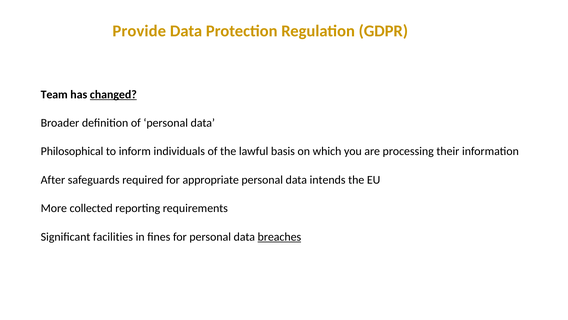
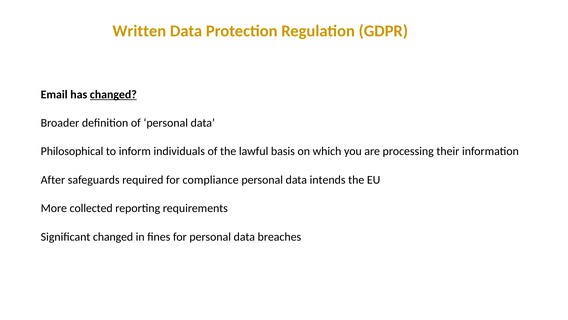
Provide: Provide -> Written
Team: Team -> Email
appropriate: appropriate -> compliance
Significant facilities: facilities -> changed
breaches underline: present -> none
